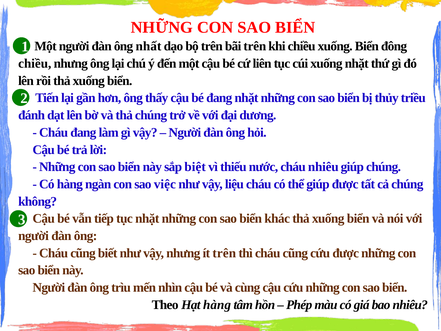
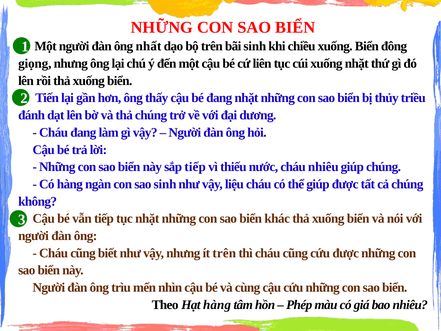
bãi trên: trên -> sinh
chiều at (35, 63): chiều -> giọng
sắp biệt: biệt -> tiếp
sao việc: việc -> sinh
